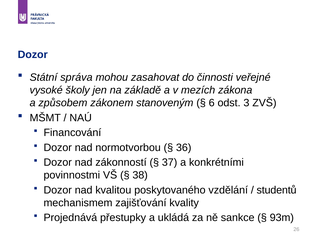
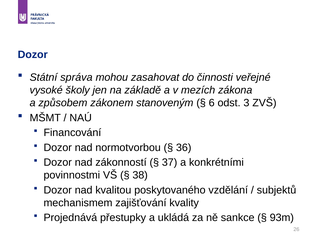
studentů: studentů -> subjektů
